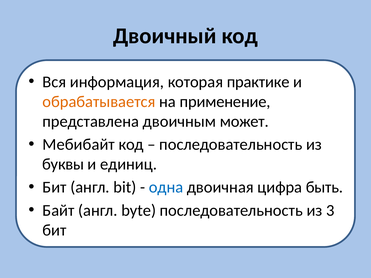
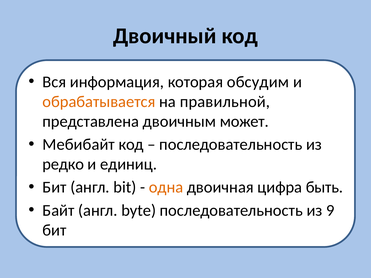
практике: практике -> обсудим
применение: применение -> правильной
буквы: буквы -> редко
одна colour: blue -> orange
3: 3 -> 9
